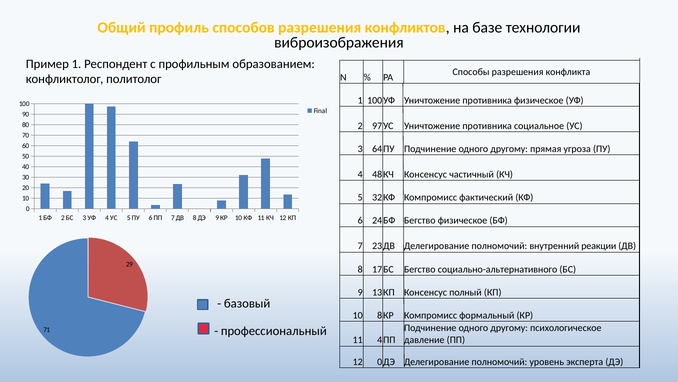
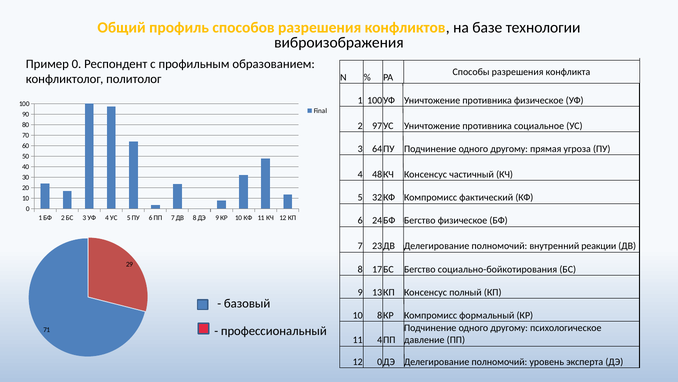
Пример 1: 1 -> 0
социально-альтернативного: социально-альтернативного -> социально-бойкотирования
